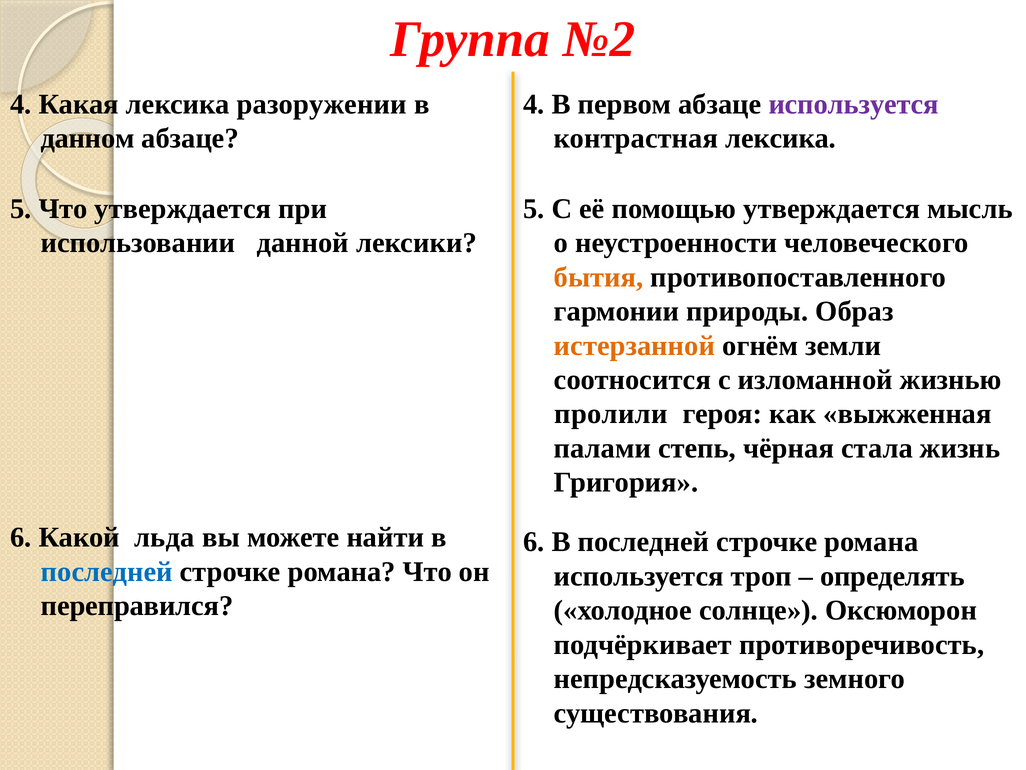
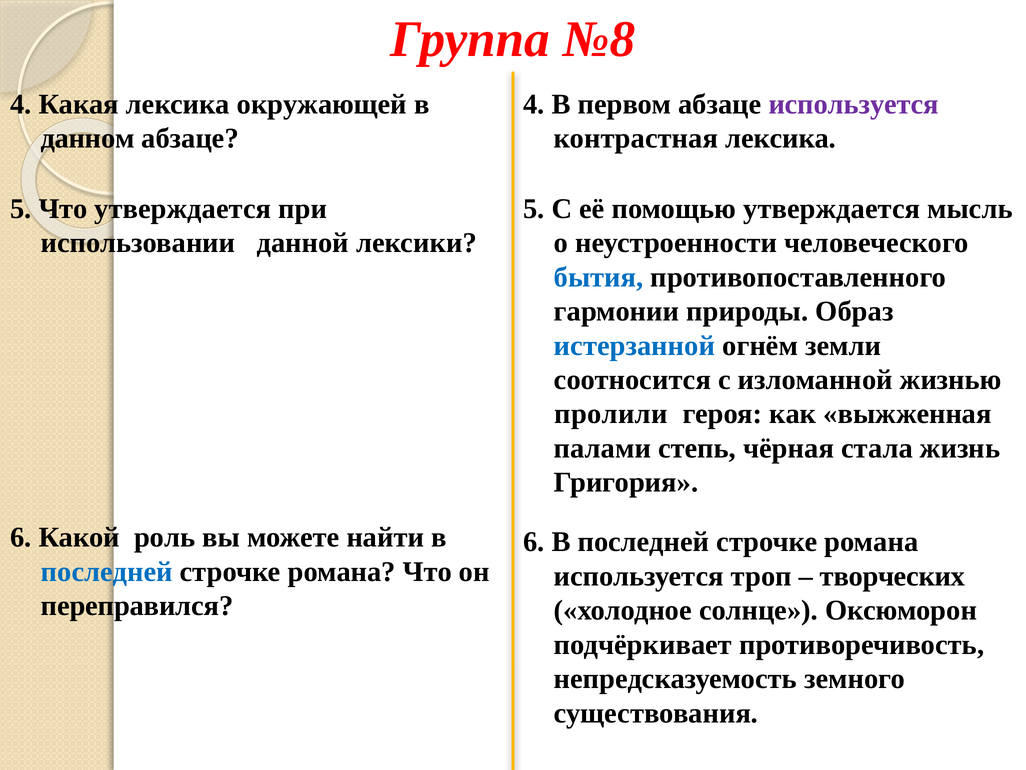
№2: №2 -> №8
разоружении: разоружении -> окружающей
бытия colour: orange -> blue
истерзанной colour: orange -> blue
льда: льда -> роль
определять: определять -> творческих
